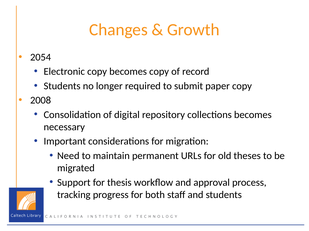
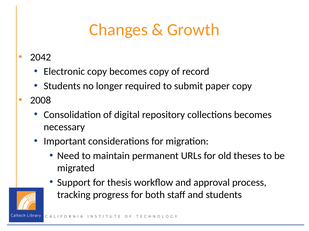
2054: 2054 -> 2042
